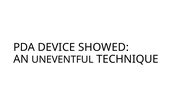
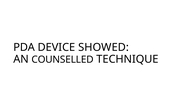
UNEVENTFUL: UNEVENTFUL -> COUNSELLED
